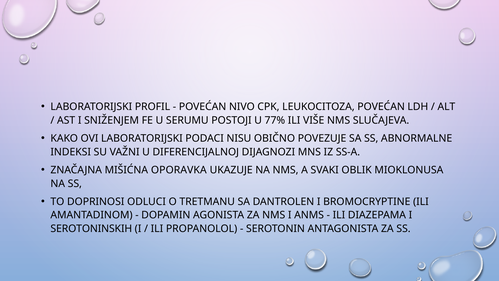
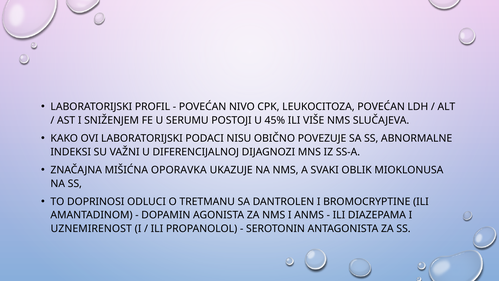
77%: 77% -> 45%
SEROTONINSKIH: SEROTONINSKIH -> UZNEMIRENOST
